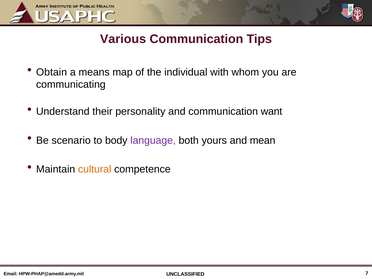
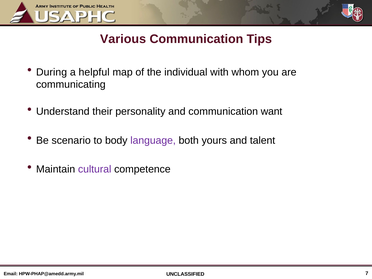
Obtain: Obtain -> During
means: means -> helpful
mean: mean -> talent
cultural colour: orange -> purple
